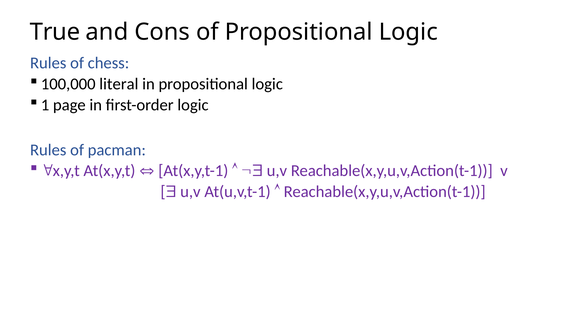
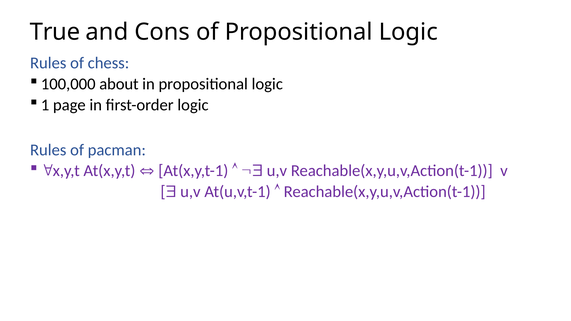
literal: literal -> about
